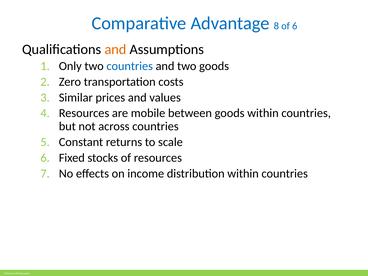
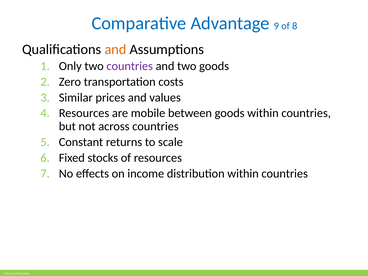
8: 8 -> 9
of 6: 6 -> 8
countries at (130, 66) colour: blue -> purple
